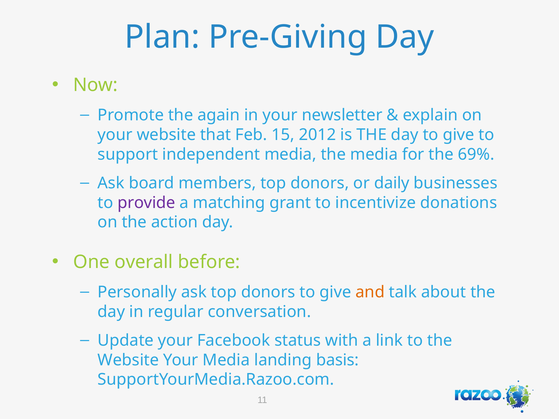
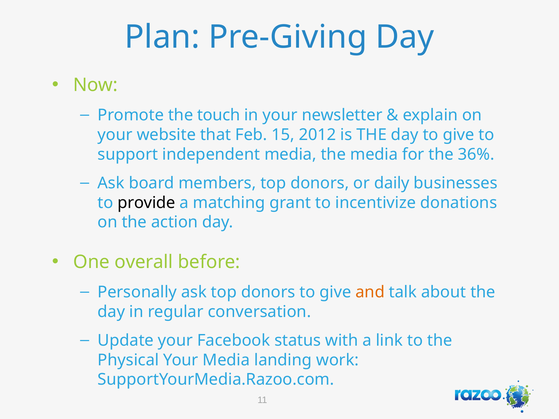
again: again -> touch
69%: 69% -> 36%
provide colour: purple -> black
Website at (128, 360): Website -> Physical
basis: basis -> work
